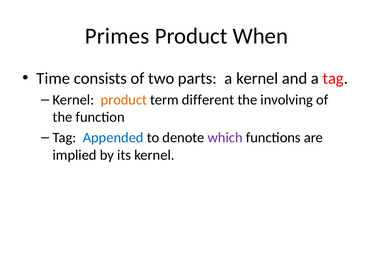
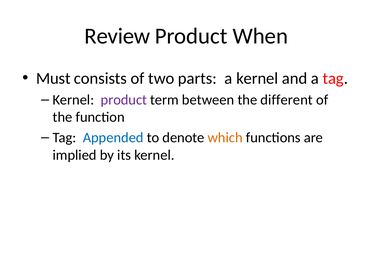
Primes: Primes -> Review
Time: Time -> Must
product at (124, 100) colour: orange -> purple
different: different -> between
involving: involving -> different
which colour: purple -> orange
